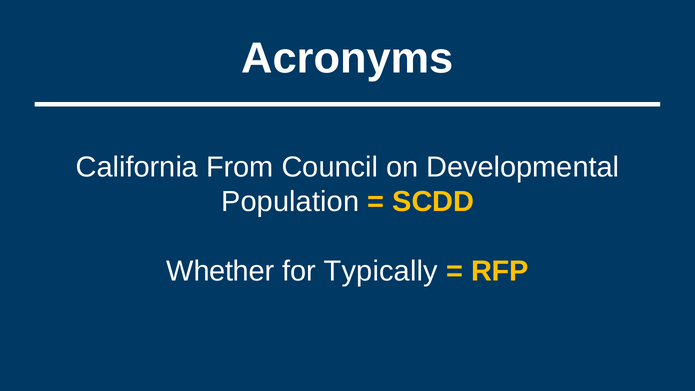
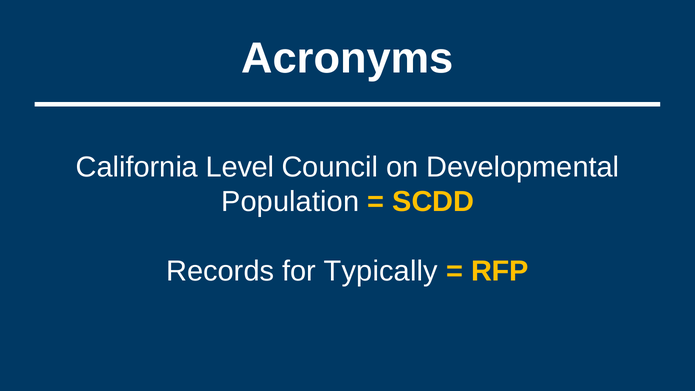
From: From -> Level
Whether: Whether -> Records
